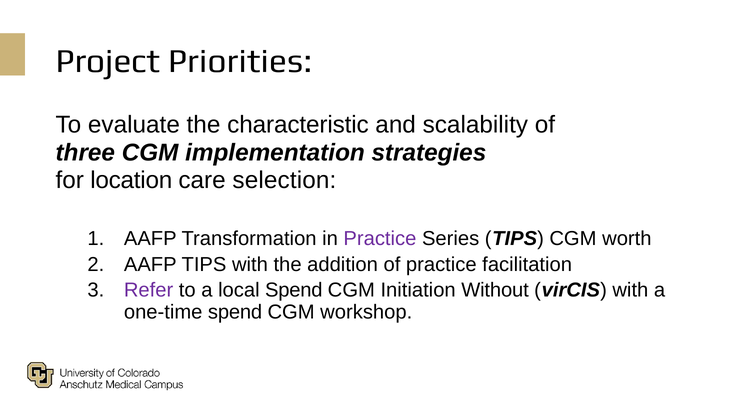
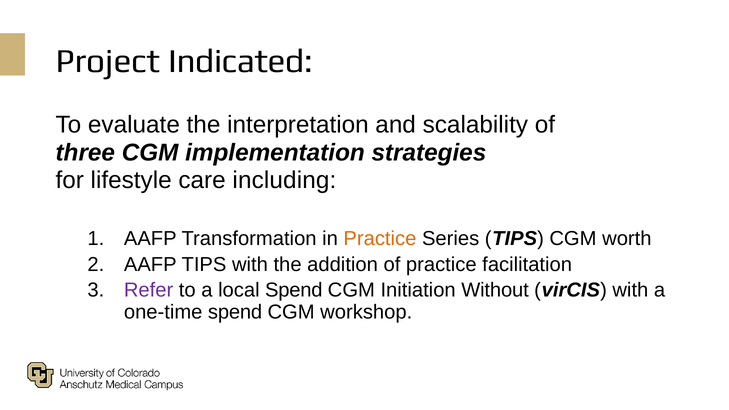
Priorities: Priorities -> Indicated
characteristic: characteristic -> interpretation
location: location -> lifestyle
selection: selection -> including
Practice at (380, 239) colour: purple -> orange
